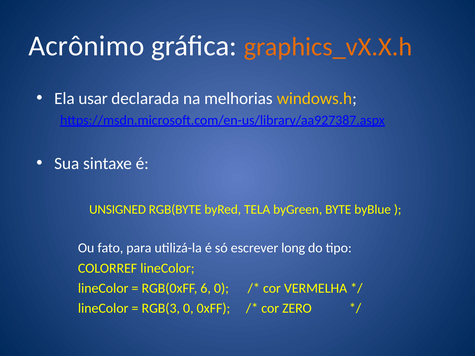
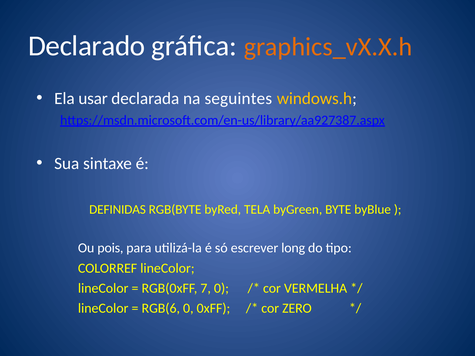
Acrônimo: Acrônimo -> Declarado
melhorias: melhorias -> seguintes
UNSIGNED: UNSIGNED -> DEFINIDAS
fato: fato -> pois
6: 6 -> 7
RGB(3: RGB(3 -> RGB(6
